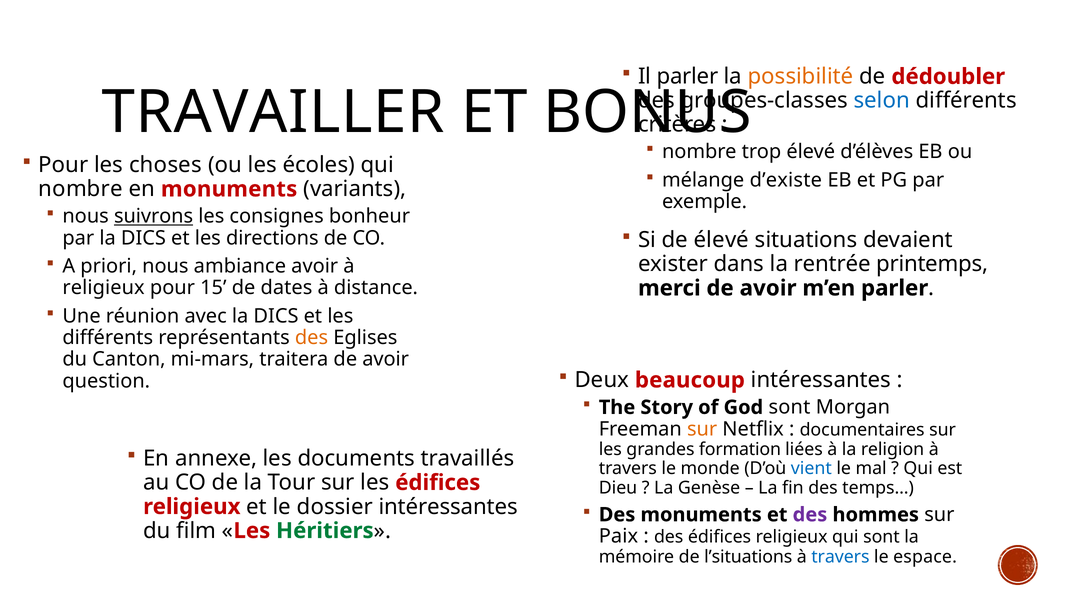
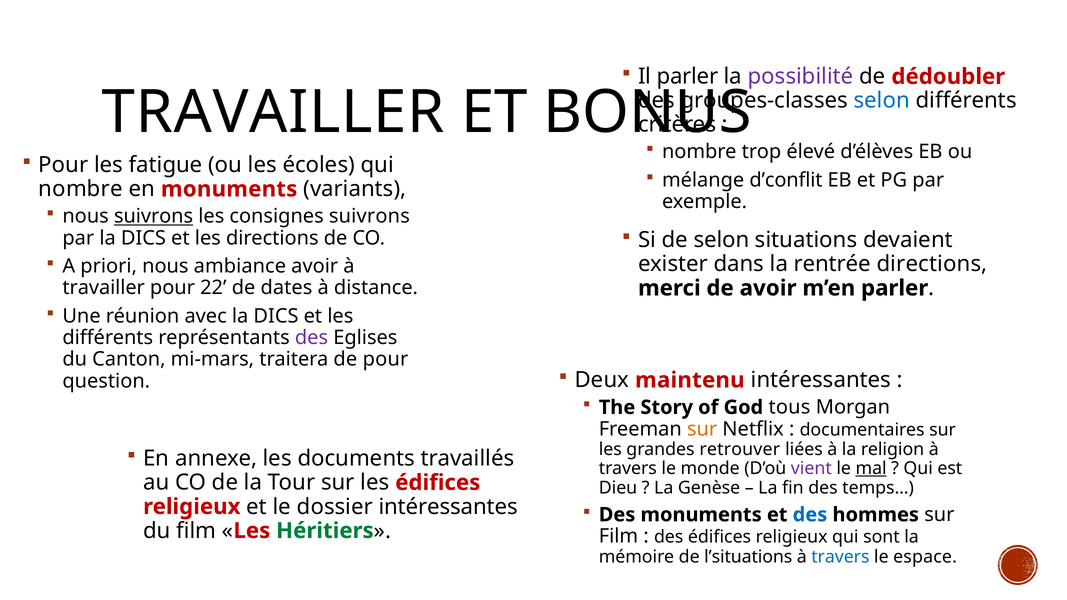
possibilité colour: orange -> purple
choses: choses -> fatigue
d’existe: d’existe -> d’conflit
consignes bonheur: bonheur -> suivrons
de élevé: élevé -> selon
rentrée printemps: printemps -> directions
religieux at (104, 288): religieux -> travailler
15: 15 -> 22
des at (312, 338) colour: orange -> purple
traitera de avoir: avoir -> pour
beaucoup: beaucoup -> maintenu
God sont: sont -> tous
formation: formation -> retrouver
vient colour: blue -> purple
mal underline: none -> present
des at (810, 515) colour: purple -> blue
Paix at (618, 536): Paix -> Film
